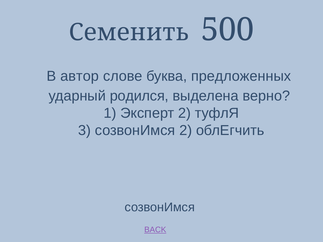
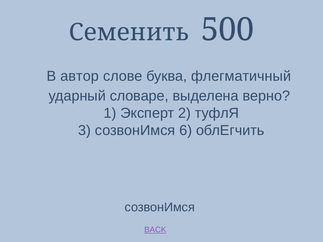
предложенных: предложенных -> флегматичный
родился: родился -> словаре
созвонИмся 2: 2 -> 6
